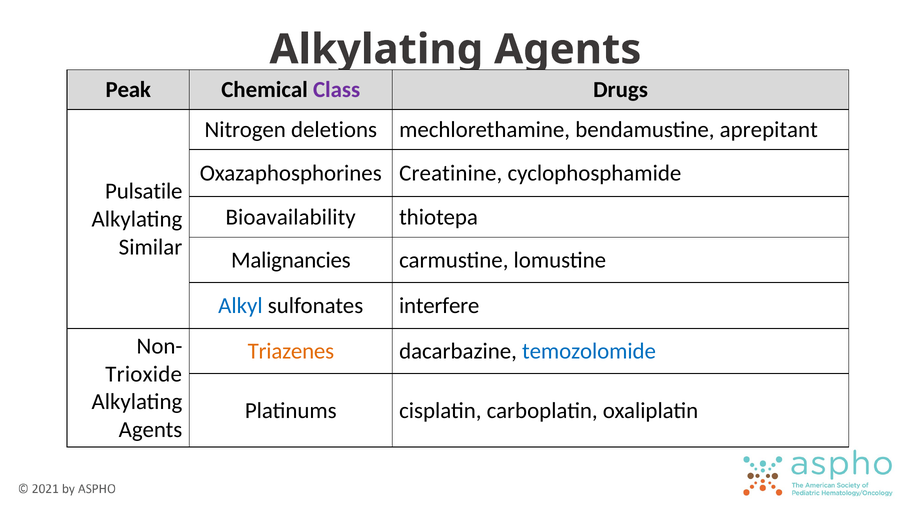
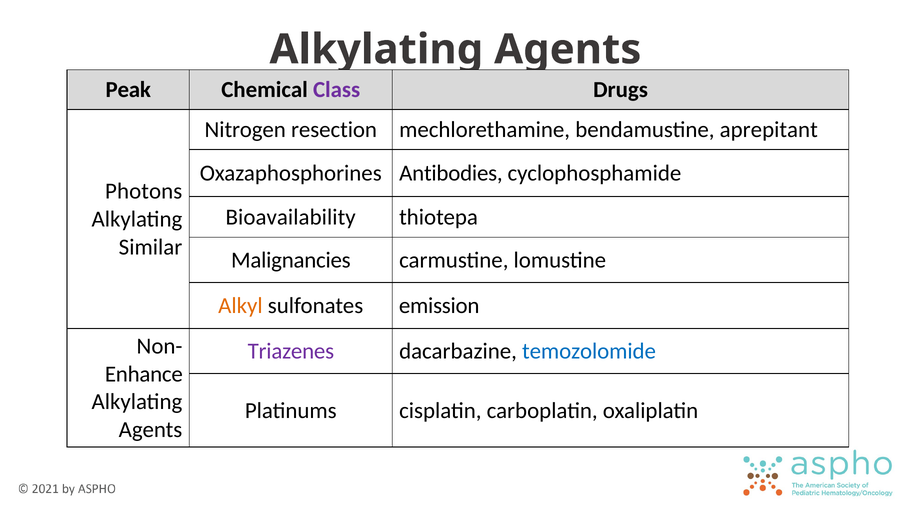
deletions: deletions -> resection
Creatinine: Creatinine -> Antibodies
Pulsatile: Pulsatile -> Photons
Alkyl colour: blue -> orange
interfere: interfere -> emission
Triazenes colour: orange -> purple
Trioxide: Trioxide -> Enhance
